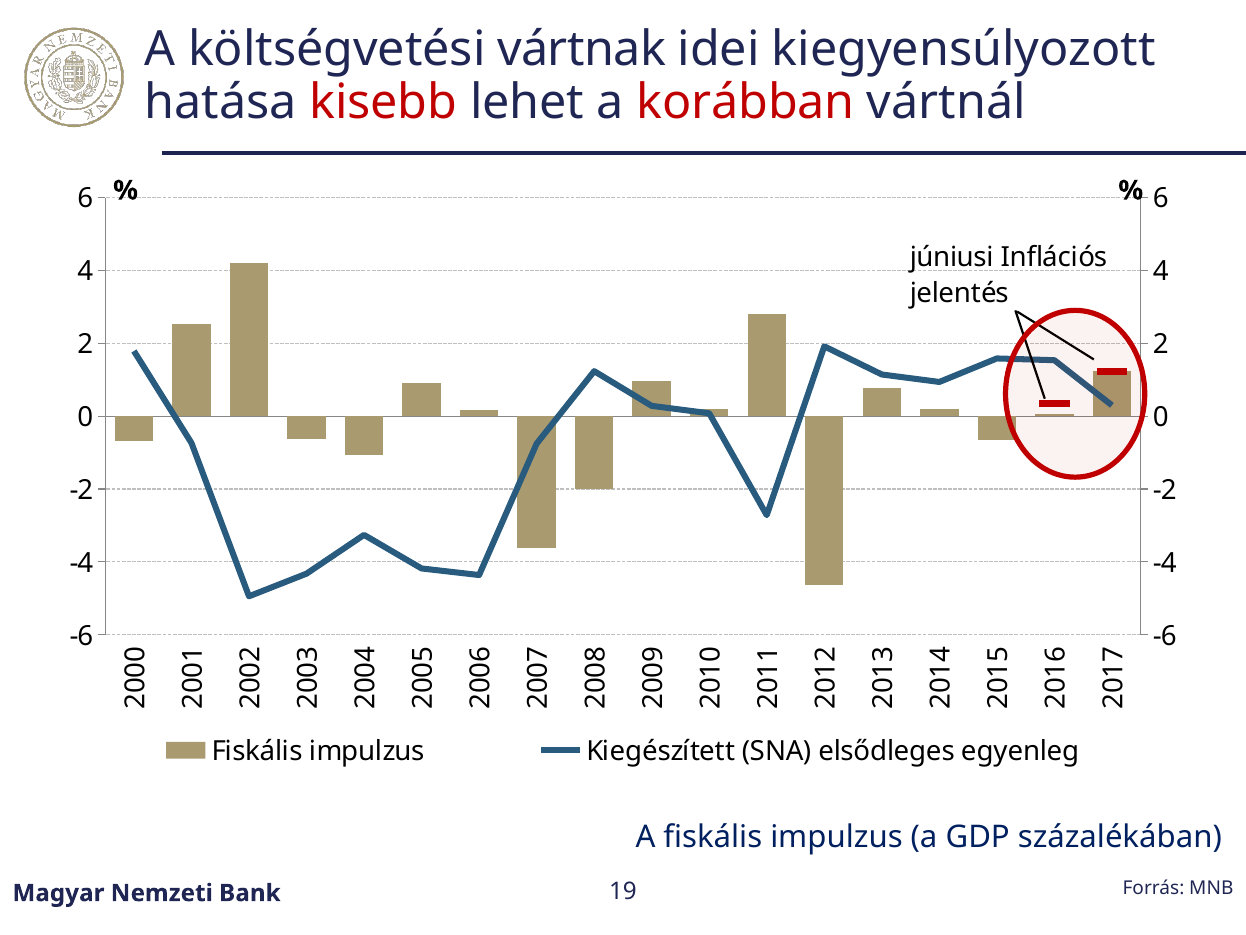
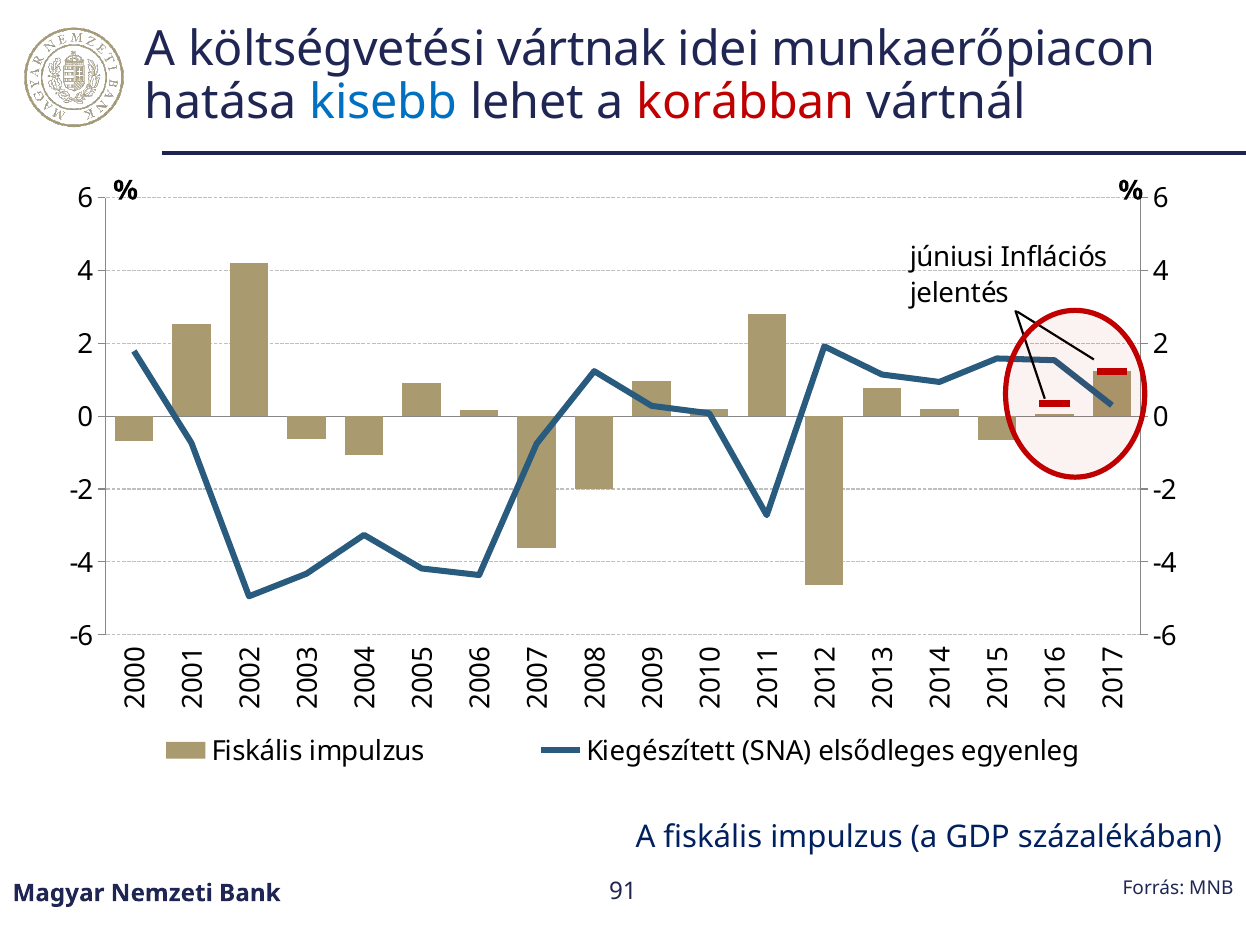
kiegyensúlyozott: kiegyensúlyozott -> munkaerőpiacon
kisebb colour: red -> blue
19: 19 -> 91
